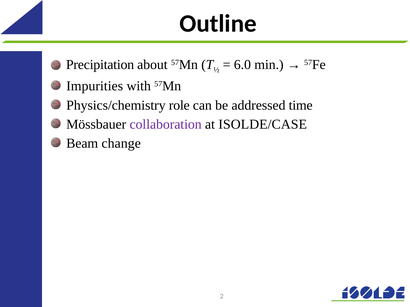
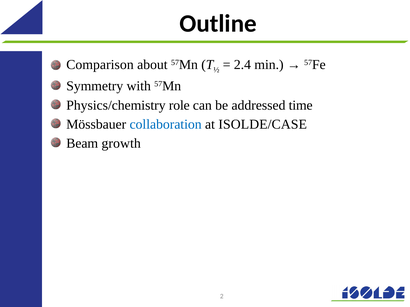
Precipitation: Precipitation -> Comparison
6.0: 6.0 -> 2.4
Impurities: Impurities -> Symmetry
collaboration colour: purple -> blue
change: change -> growth
